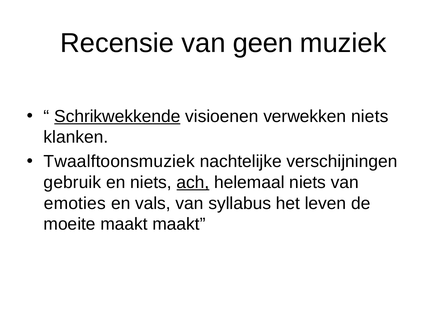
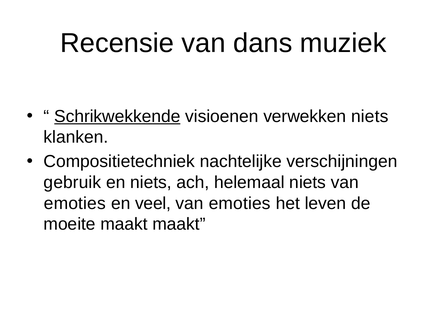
geen: geen -> dans
Twaalftoonsmuziek: Twaalftoonsmuziek -> Compositietechniek
ach underline: present -> none
vals: vals -> veel
syllabus at (240, 203): syllabus -> emoties
